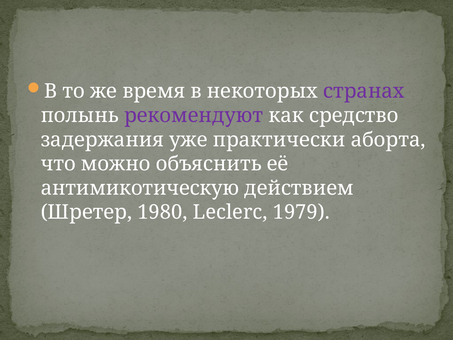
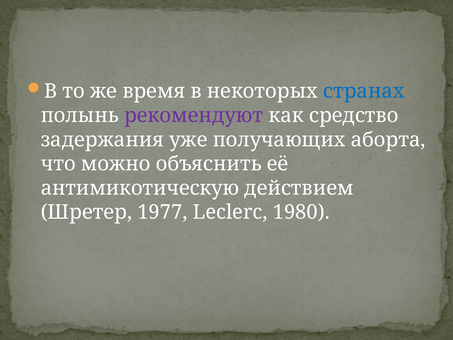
странах colour: purple -> blue
практически: практически -> получающих
1980: 1980 -> 1977
1979: 1979 -> 1980
